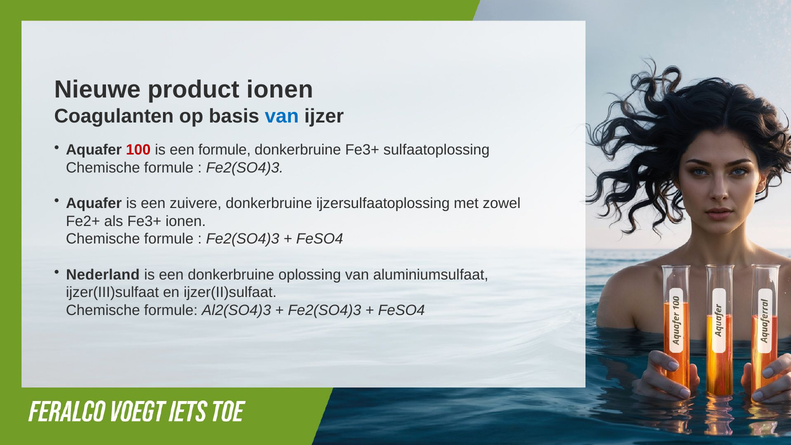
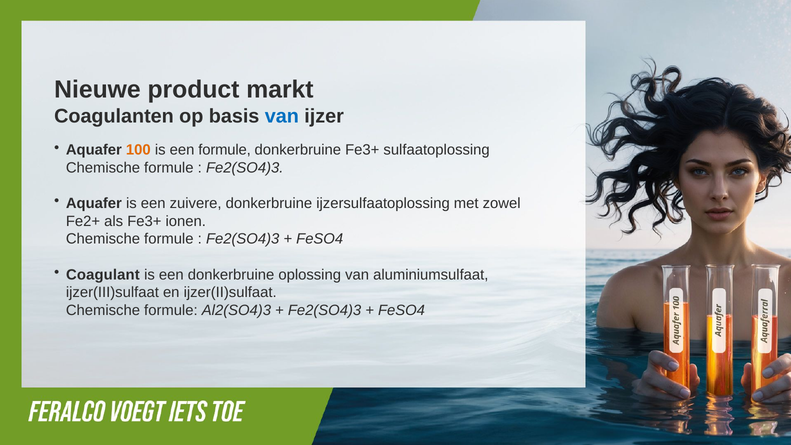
product ionen: ionen -> markt
100 colour: red -> orange
Nederland: Nederland -> Coagulant
